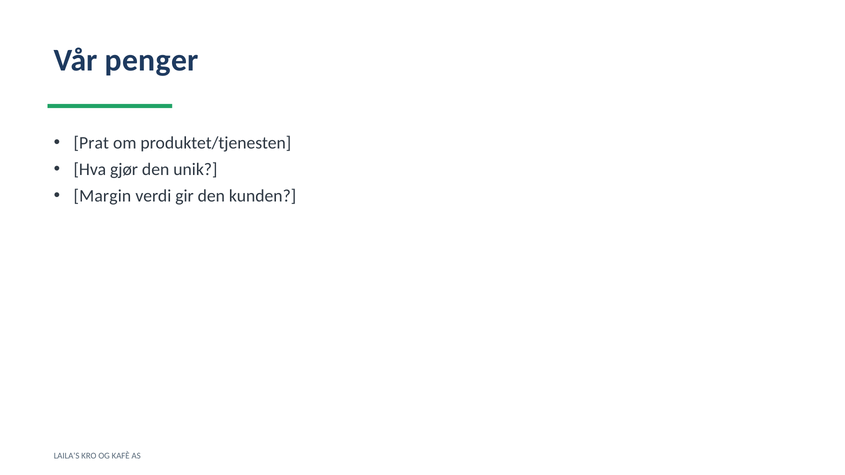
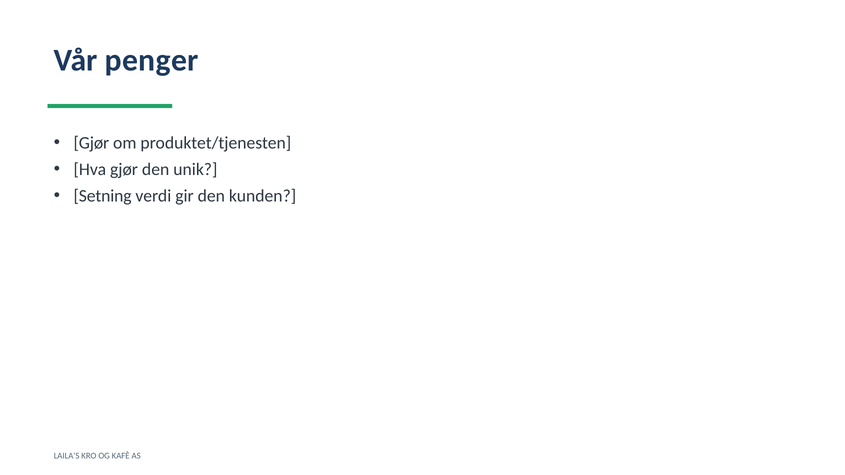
Prat at (91, 143): Prat -> Gjør
Margin: Margin -> Setning
